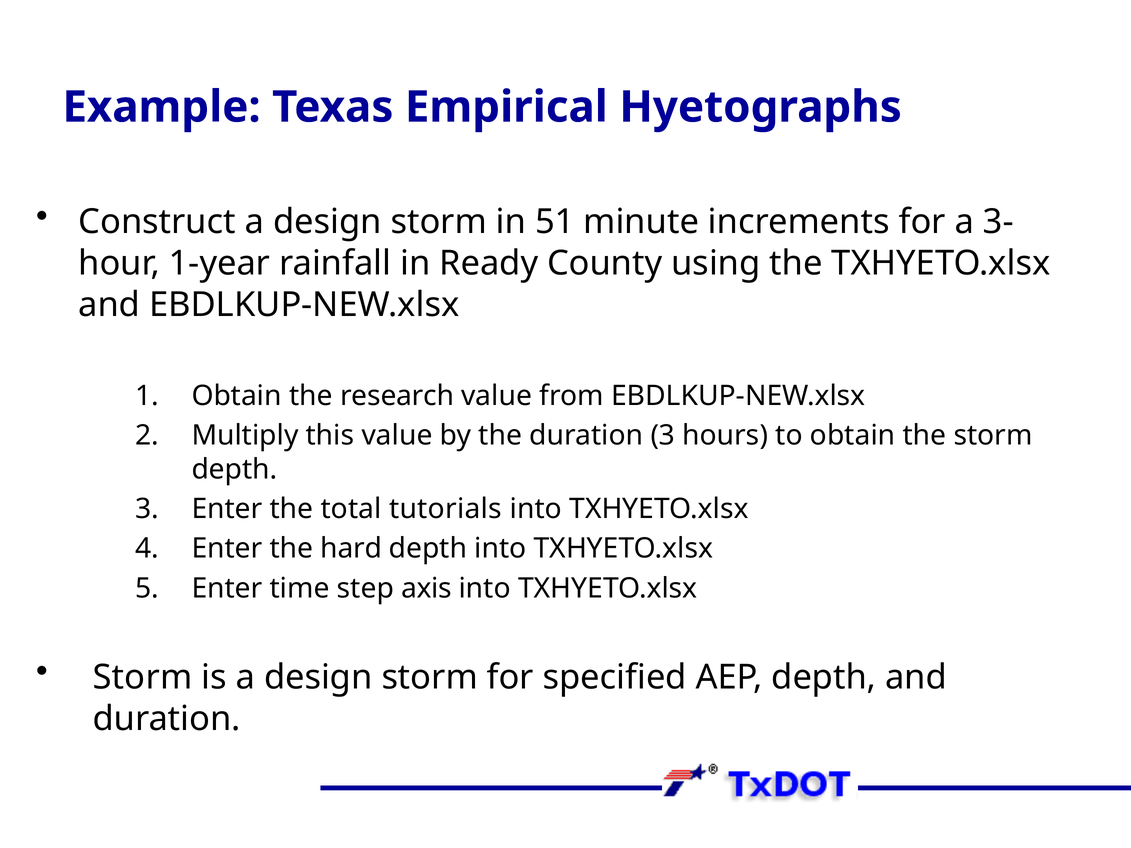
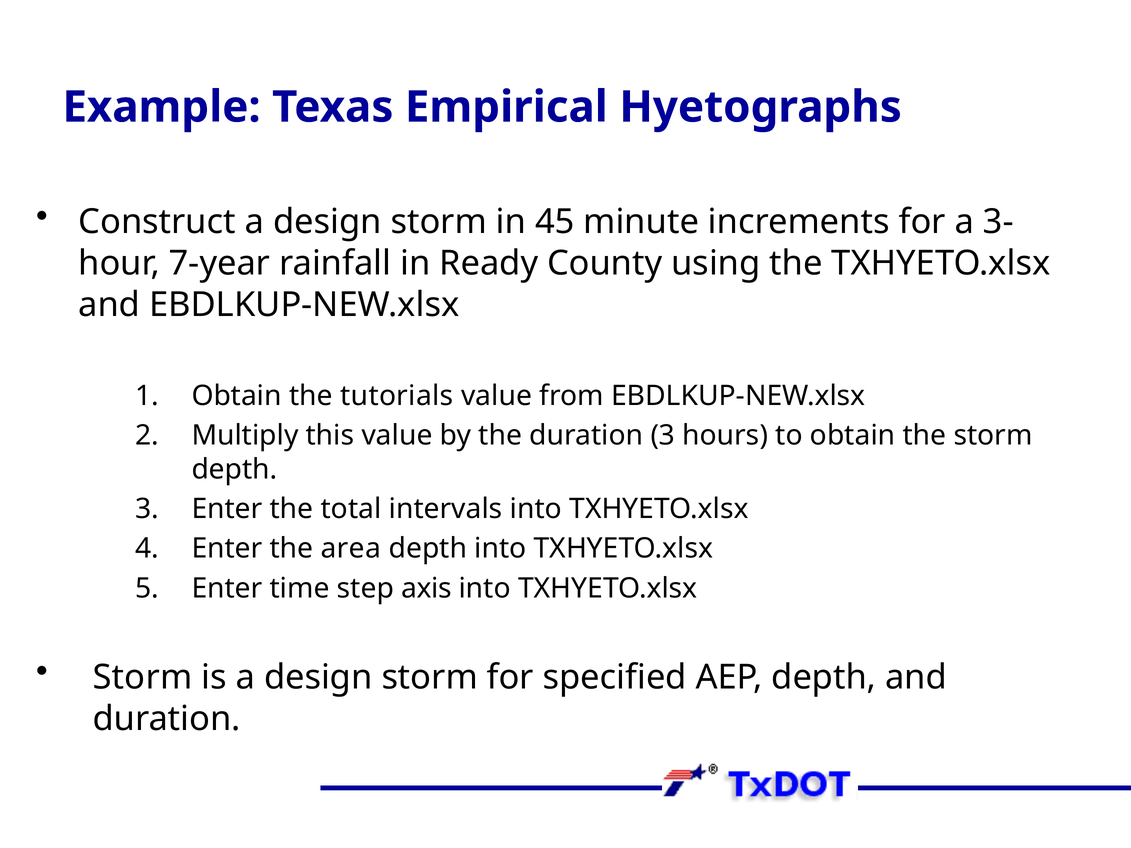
51: 51 -> 45
1-year: 1-year -> 7-year
research: research -> tutorials
tutorials: tutorials -> intervals
hard: hard -> area
